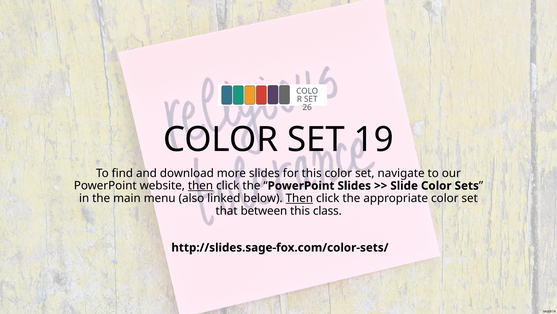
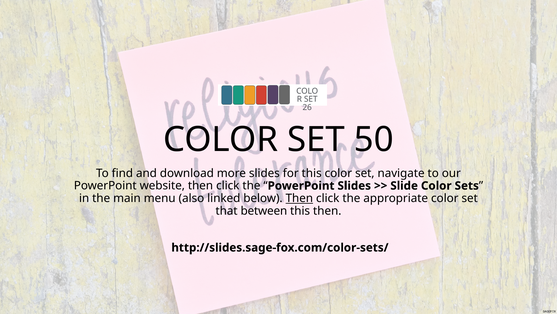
19: 19 -> 50
then at (201, 185) underline: present -> none
this class: class -> then
